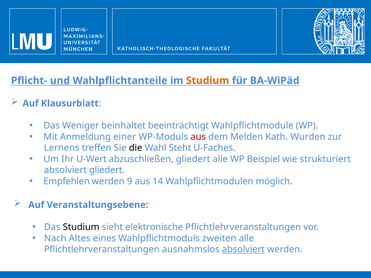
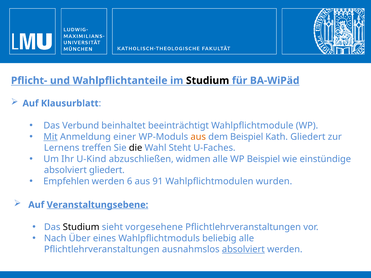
Studium at (208, 81) colour: orange -> black
Weniger: Weniger -> Verbund
Mit underline: none -> present
aus at (198, 137) colour: red -> orange
dem Melden: Melden -> Beispiel
Kath Wurden: Wurden -> Gliedert
U-Wert: U-Wert -> U-Kind
abzuschließen gliedert: gliedert -> widmen
strukturiert: strukturiert -> einstündige
9: 9 -> 6
14: 14 -> 91
möglich: möglich -> wurden
Veranstaltungsebene underline: none -> present
elektronische: elektronische -> vorgesehene
Altes: Altes -> Über
zweiten: zweiten -> beliebig
